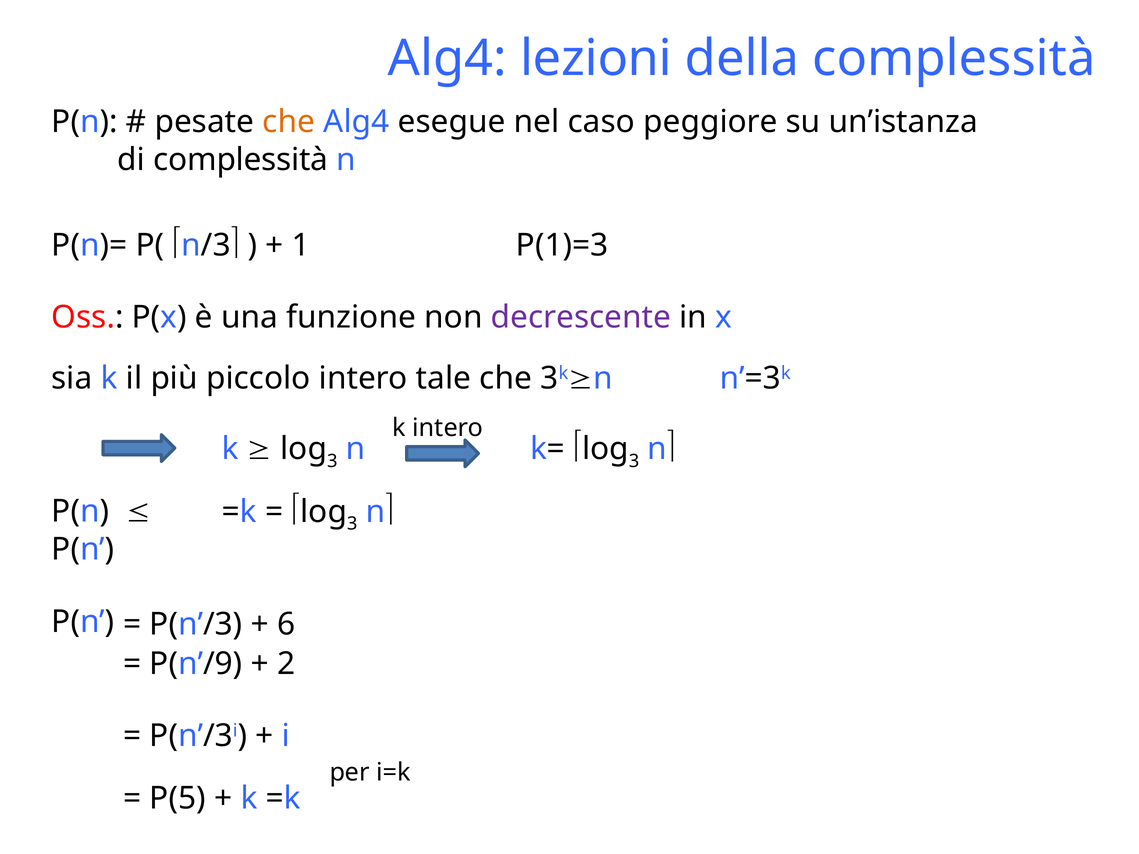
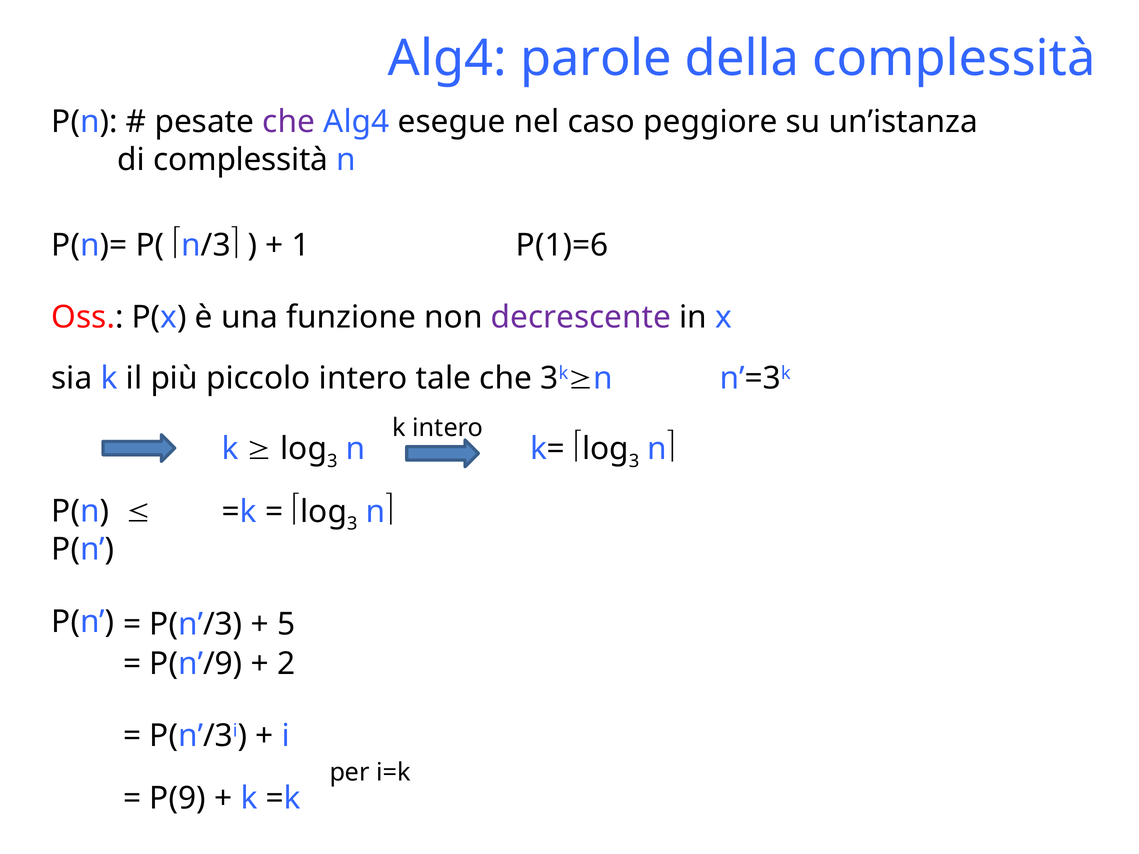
lezioni: lezioni -> parole
che at (289, 122) colour: orange -> purple
P(1)=3: P(1)=3 -> P(1)=6
6: 6 -> 5
P(5: P(5 -> P(9
